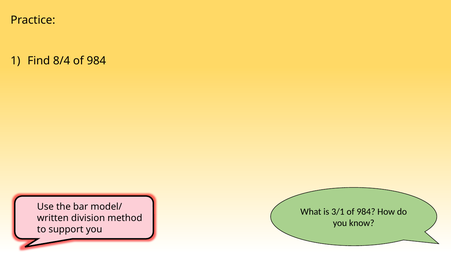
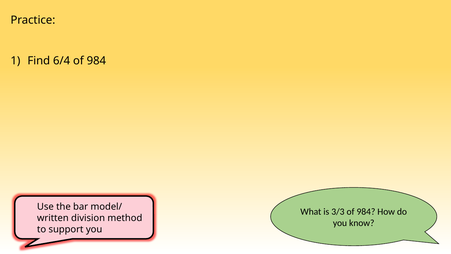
8/4: 8/4 -> 6/4
3/1: 3/1 -> 3/3
